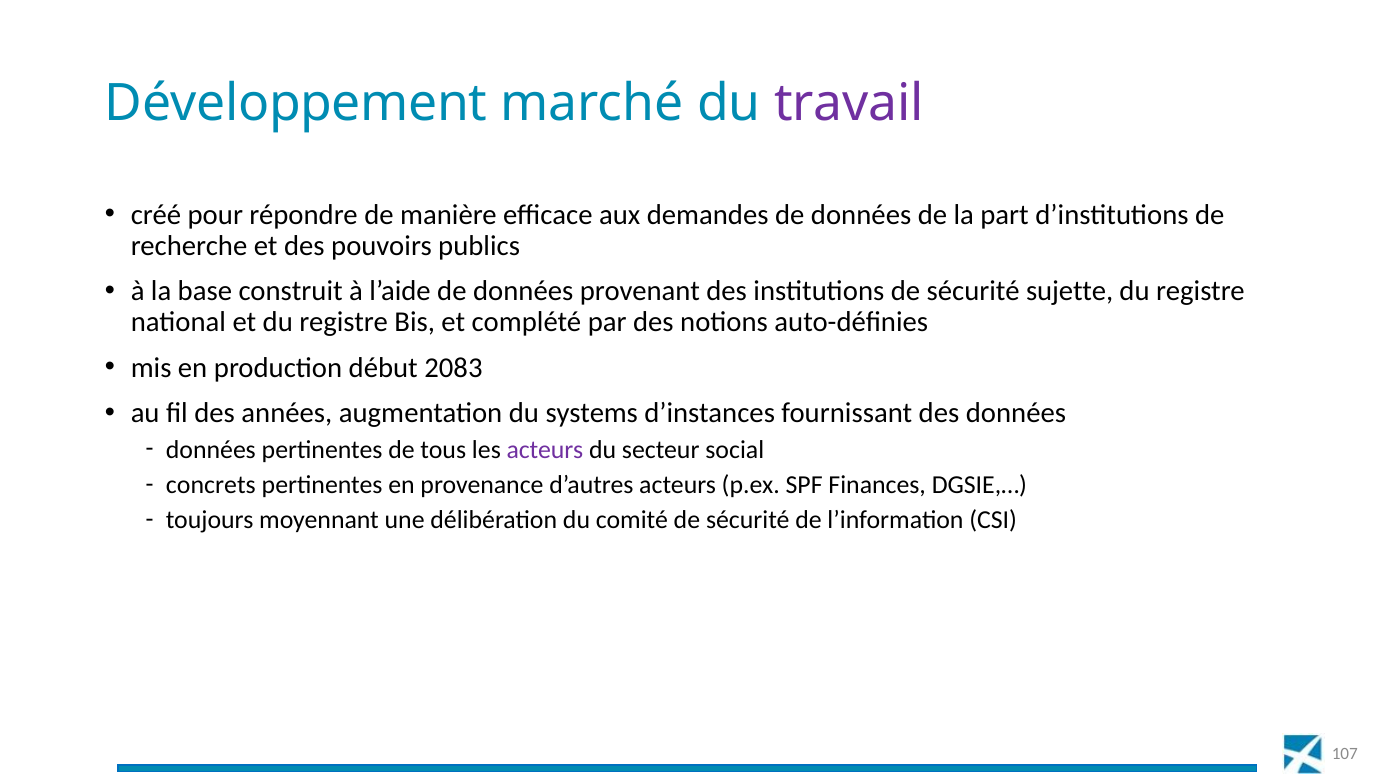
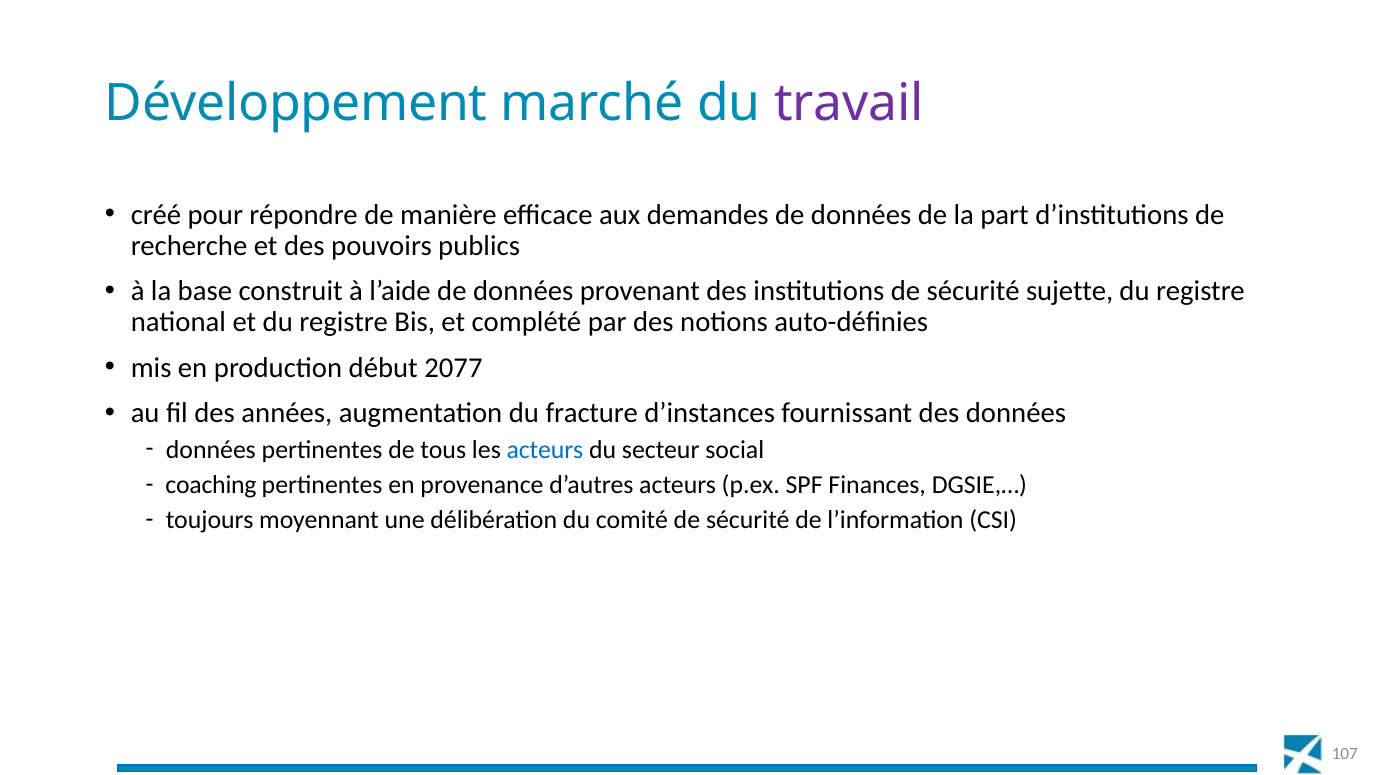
2083: 2083 -> 2077
systems: systems -> fracture
acteurs at (545, 449) colour: purple -> blue
concrets: concrets -> coaching
